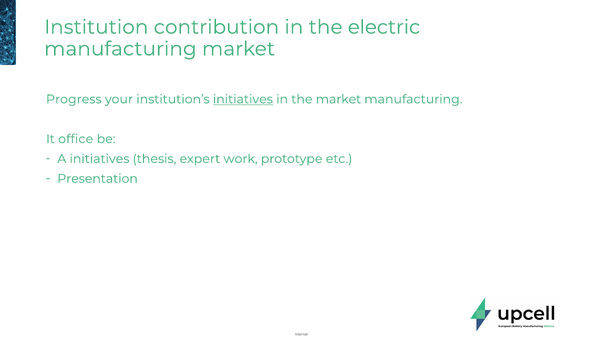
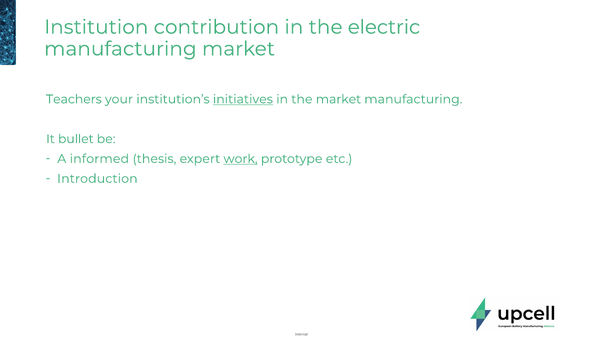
Progress: Progress -> Teachers
office: office -> bullet
A initiatives: initiatives -> informed
work underline: none -> present
Presentation: Presentation -> Introduction
